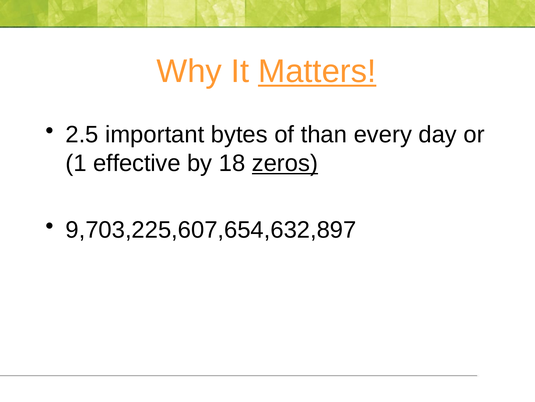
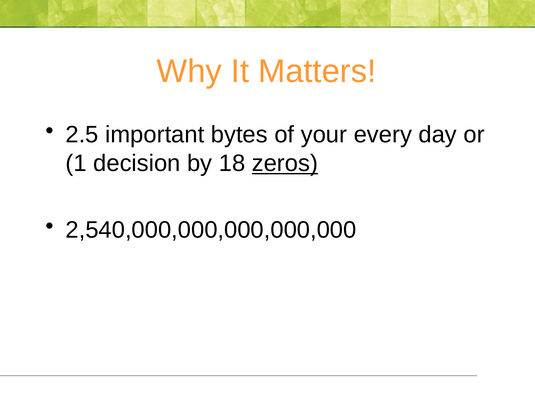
Matters underline: present -> none
than: than -> your
effective: effective -> decision
9,703,225,607,654,632,897: 9,703,225,607,654,632,897 -> 2,540,000,000,000,000,000
